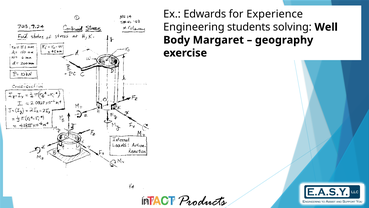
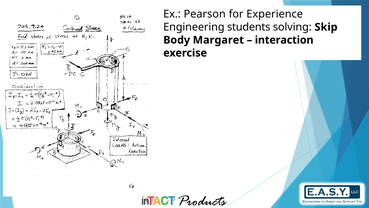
Edwards: Edwards -> Pearson
Well: Well -> Skip
geography: geography -> interaction
